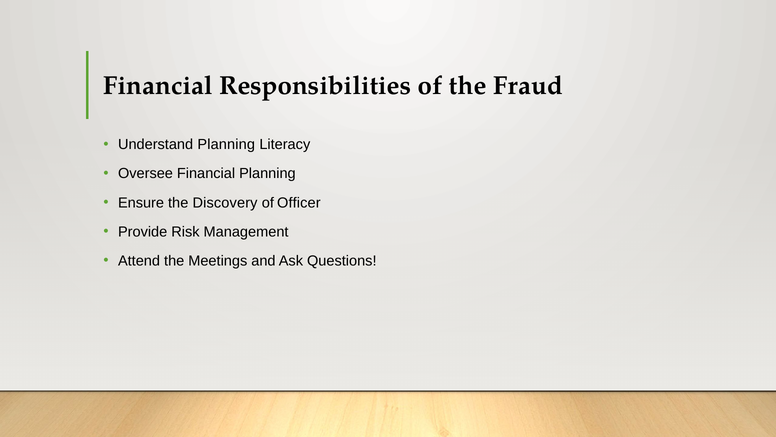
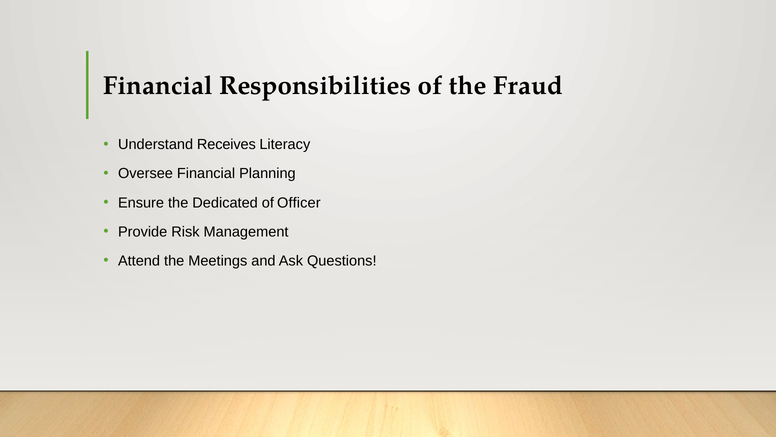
Understand Planning: Planning -> Receives
Discovery: Discovery -> Dedicated
